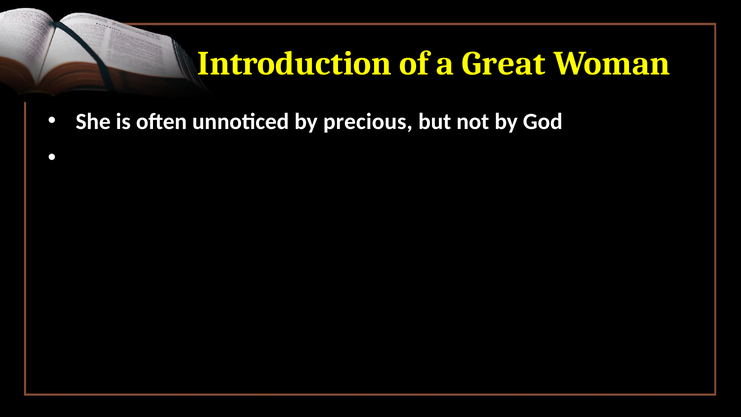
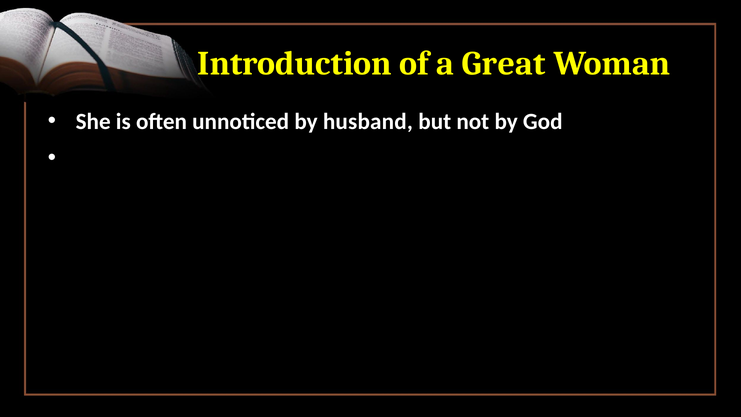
precious: precious -> husband
